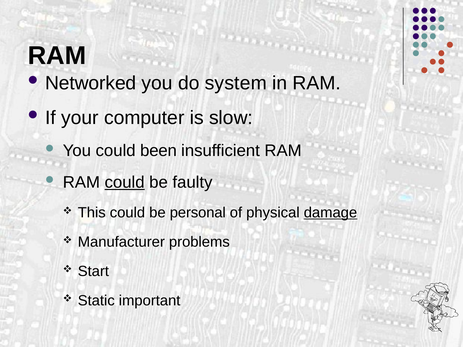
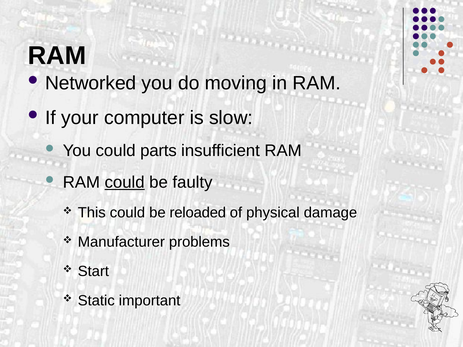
system: system -> moving
been: been -> parts
personal: personal -> reloaded
damage underline: present -> none
